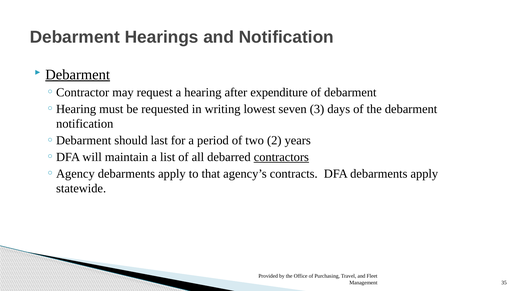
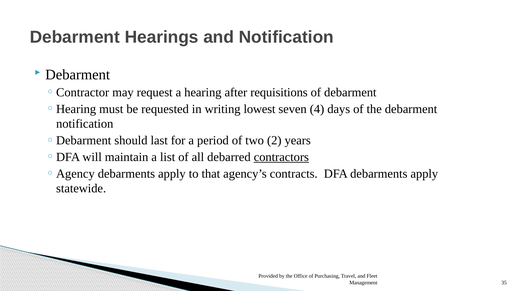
Debarment at (78, 75) underline: present -> none
expenditure: expenditure -> requisitions
3: 3 -> 4
